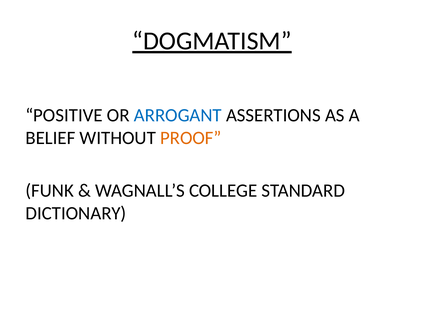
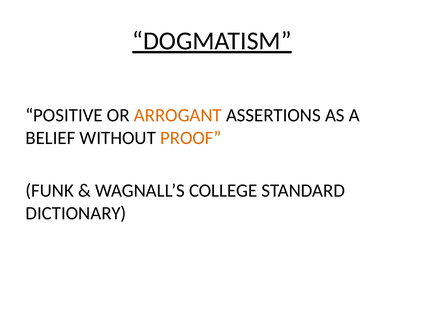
ARROGANT colour: blue -> orange
